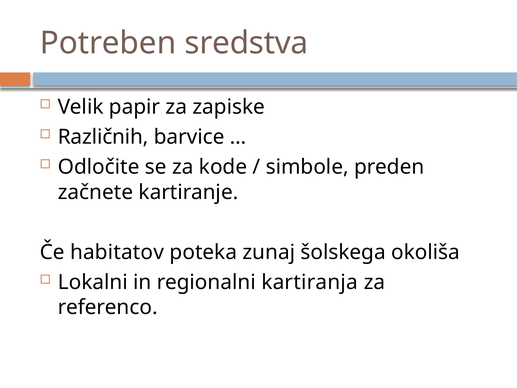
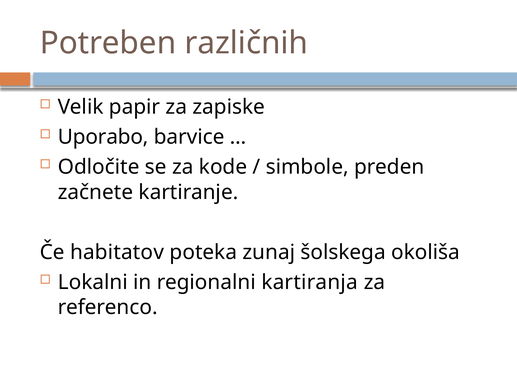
sredstva: sredstva -> različnih
Različnih: Različnih -> Uporabo
